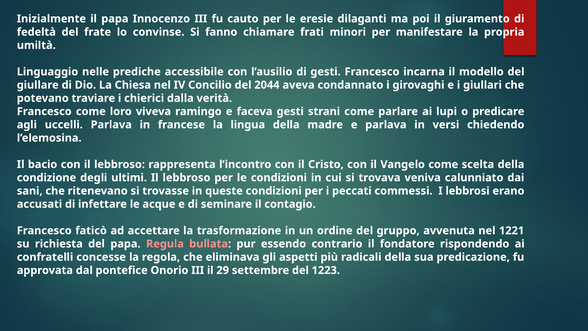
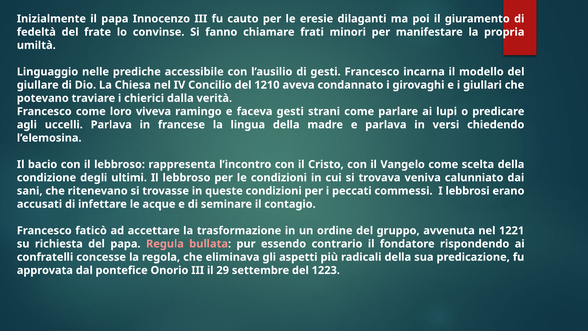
2044: 2044 -> 1210
